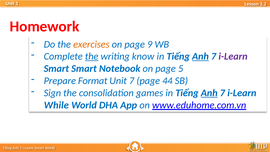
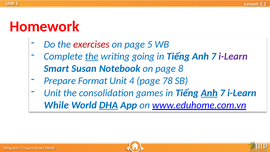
exercises colour: orange -> red
9: 9 -> 5
know: know -> going
Anh at (200, 56) underline: present -> none
Smart Smart: Smart -> Susan
5: 5 -> 8
Unit 7: 7 -> 4
44: 44 -> 78
Sign at (52, 93): Sign -> Unit
DHA underline: none -> present
